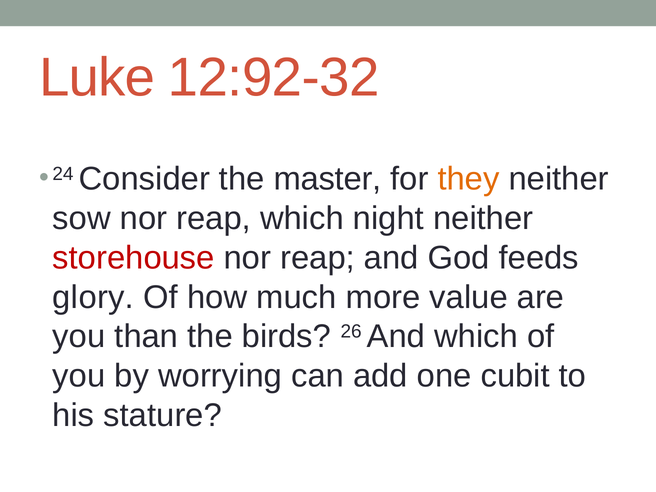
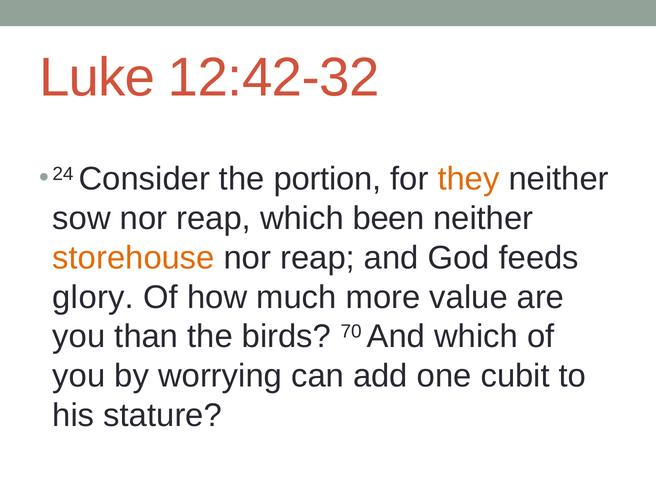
12:92-32: 12:92-32 -> 12:42-32
master: master -> portion
night: night -> been
storehouse colour: red -> orange
26: 26 -> 70
